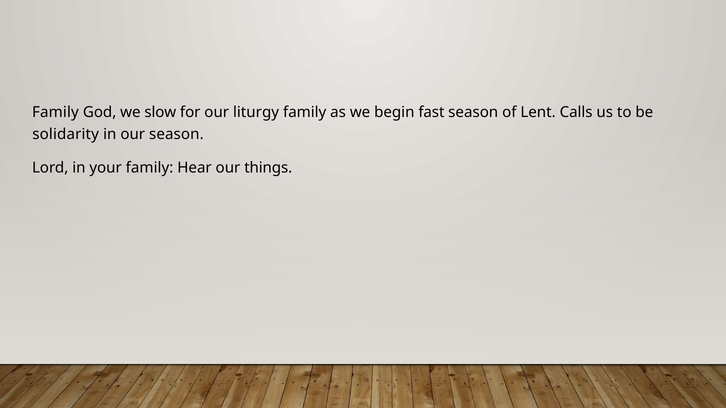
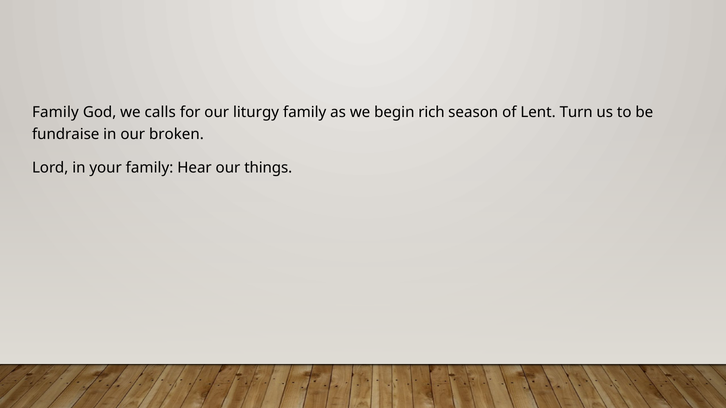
slow: slow -> calls
fast: fast -> rich
Calls: Calls -> Turn
solidarity: solidarity -> fundraise
our season: season -> broken
